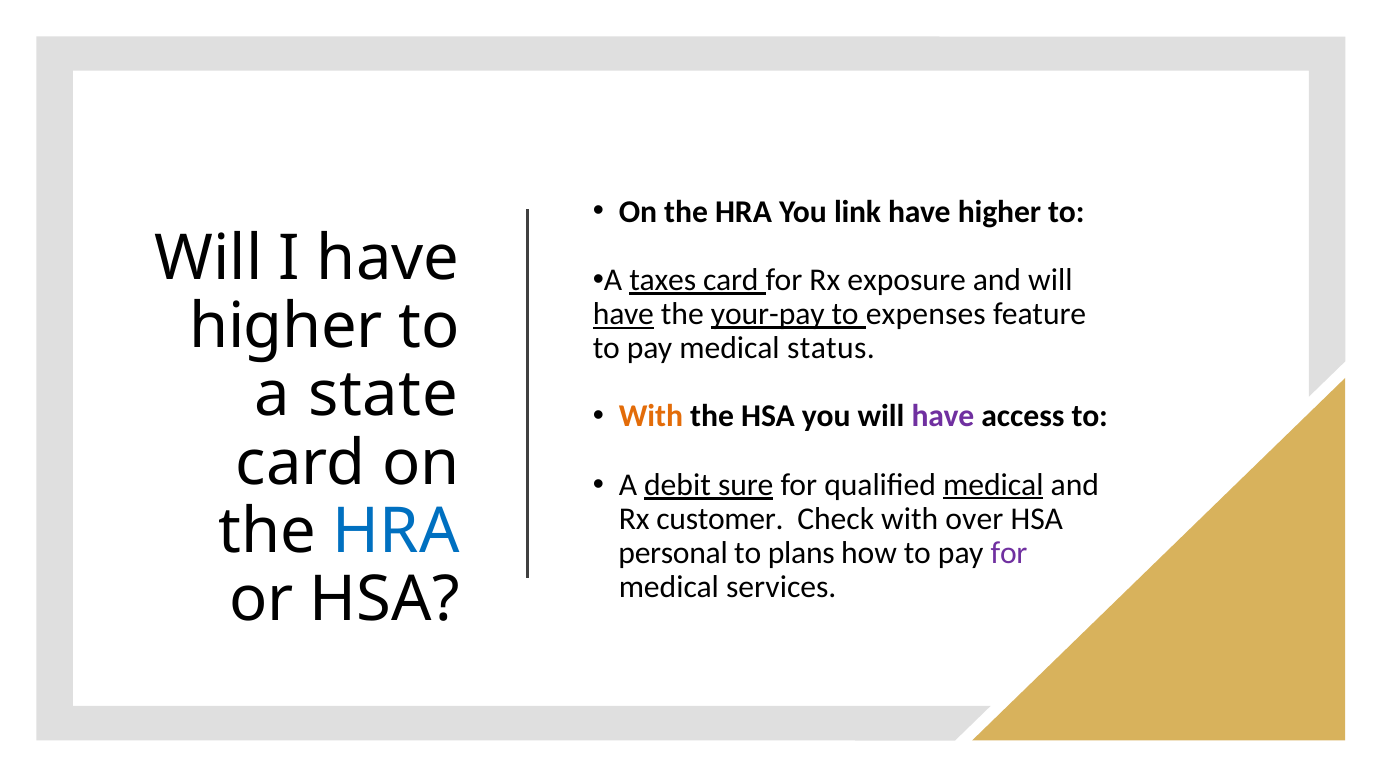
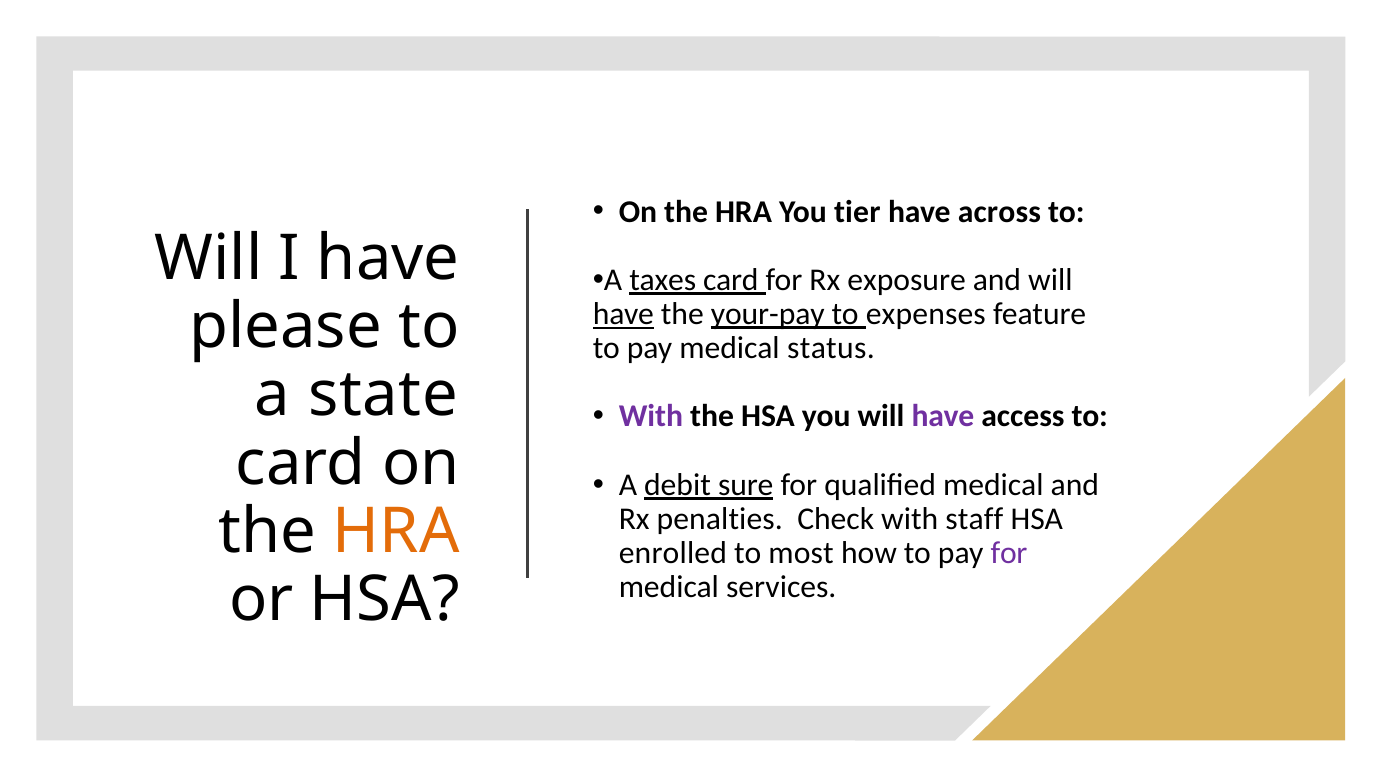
link: link -> tier
higher at (999, 212): higher -> across
higher at (286, 327): higher -> please
With at (651, 417) colour: orange -> purple
medical at (993, 485) underline: present -> none
customer: customer -> penalties
over: over -> staff
HRA at (396, 532) colour: blue -> orange
personal: personal -> enrolled
plans: plans -> most
